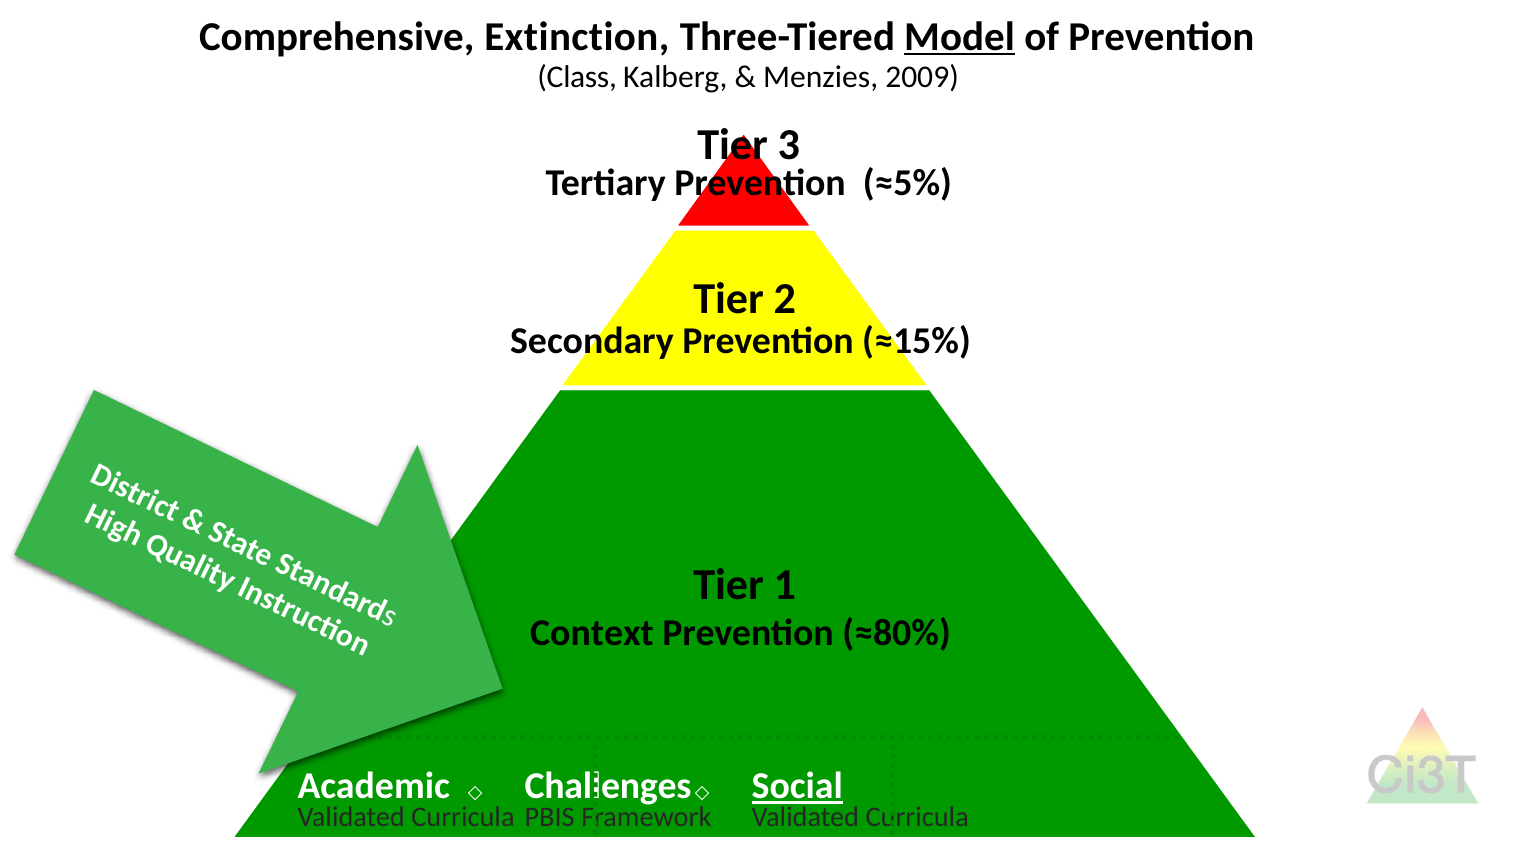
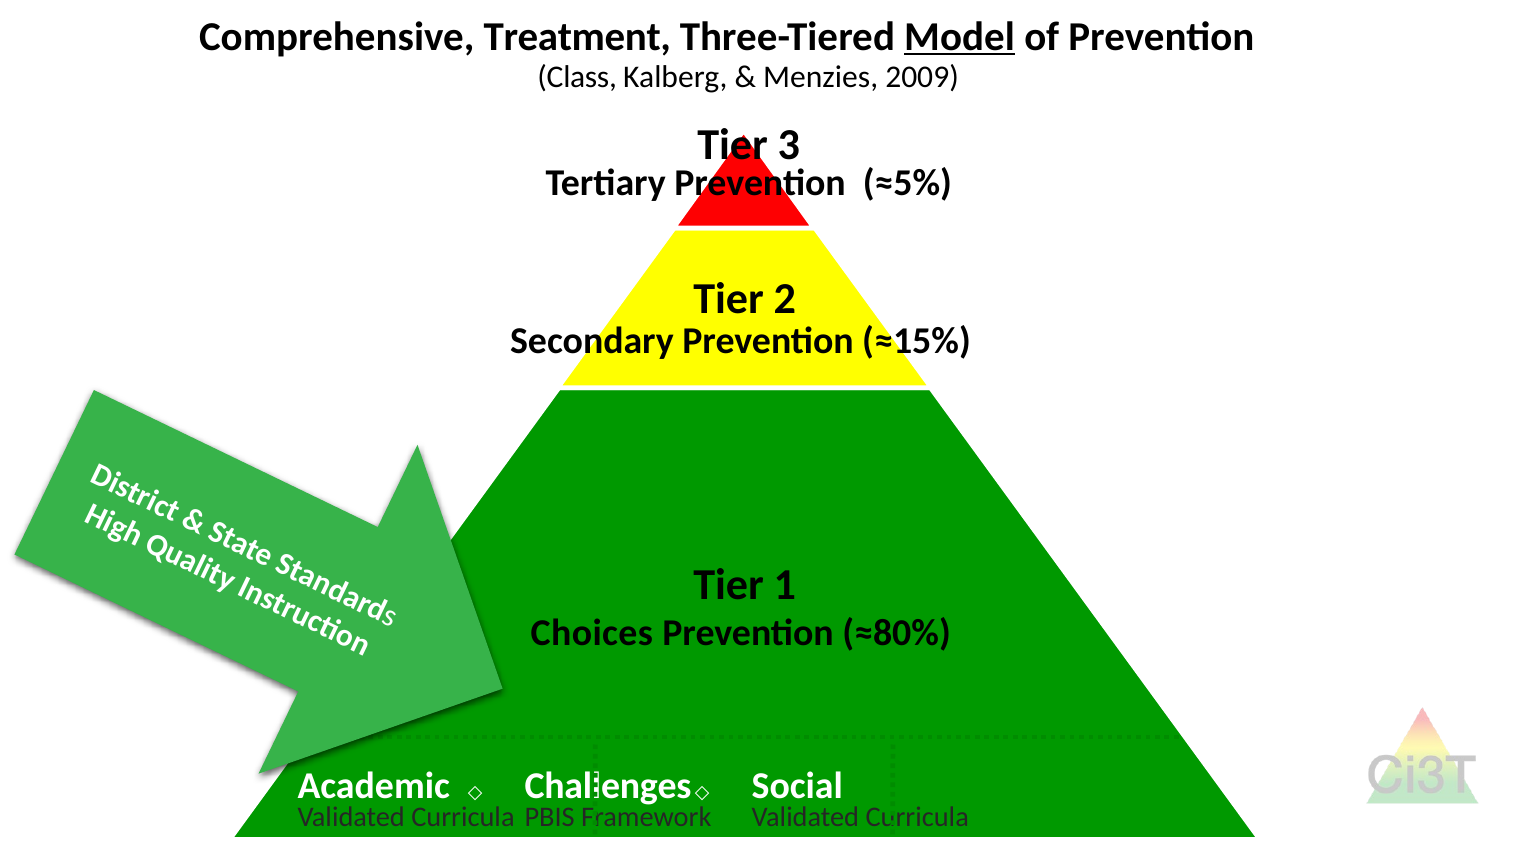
Extinction: Extinction -> Treatment
Context: Context -> Choices
Social underline: present -> none
